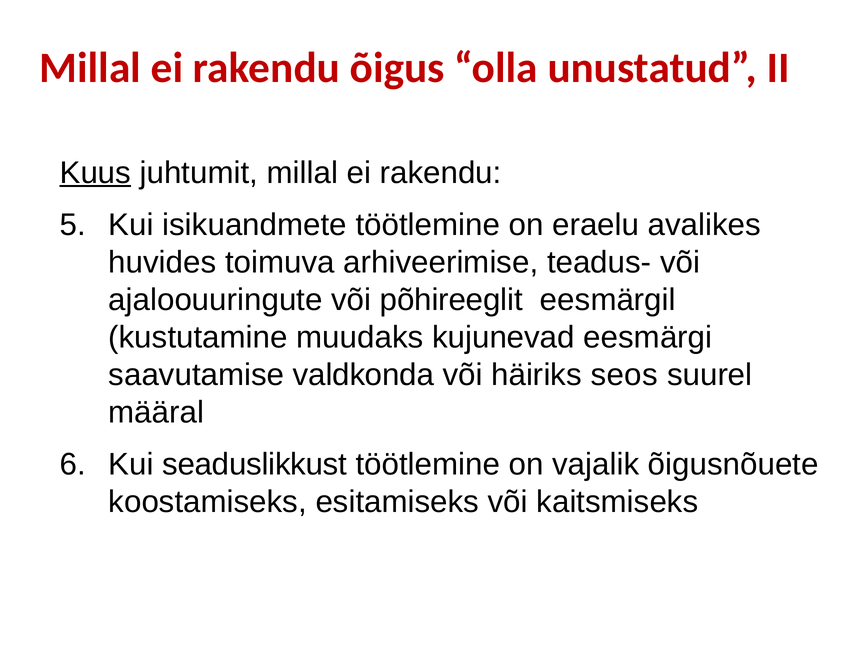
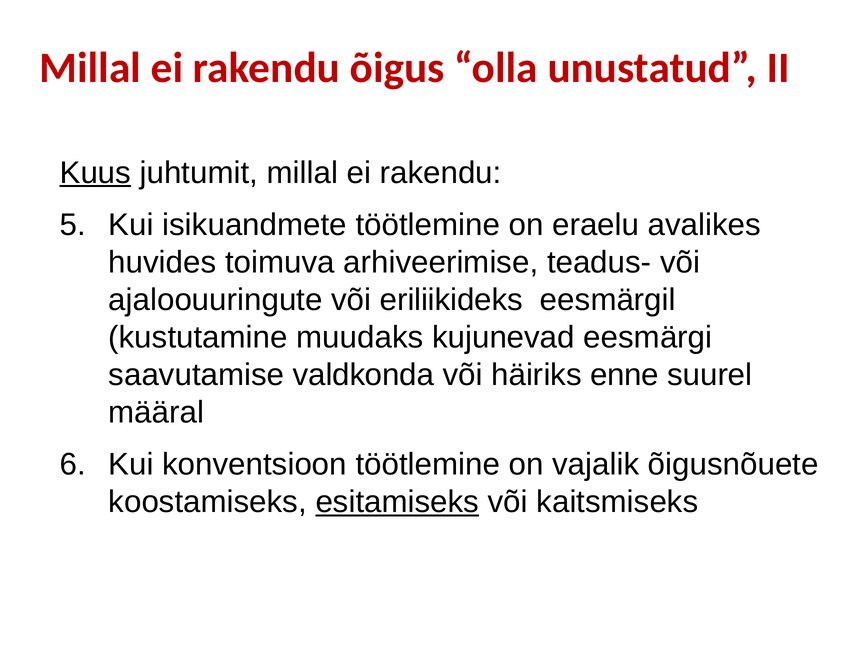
põhireeglit: põhireeglit -> eriliikideks
seos: seos -> enne
seaduslikkust: seaduslikkust -> konventsioon
esitamiseks underline: none -> present
